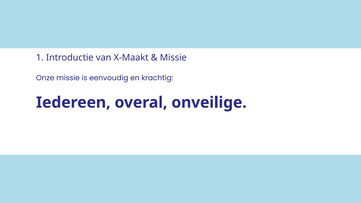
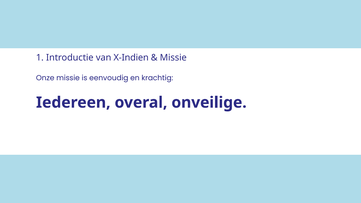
X-Maakt: X-Maakt -> X-Indien
